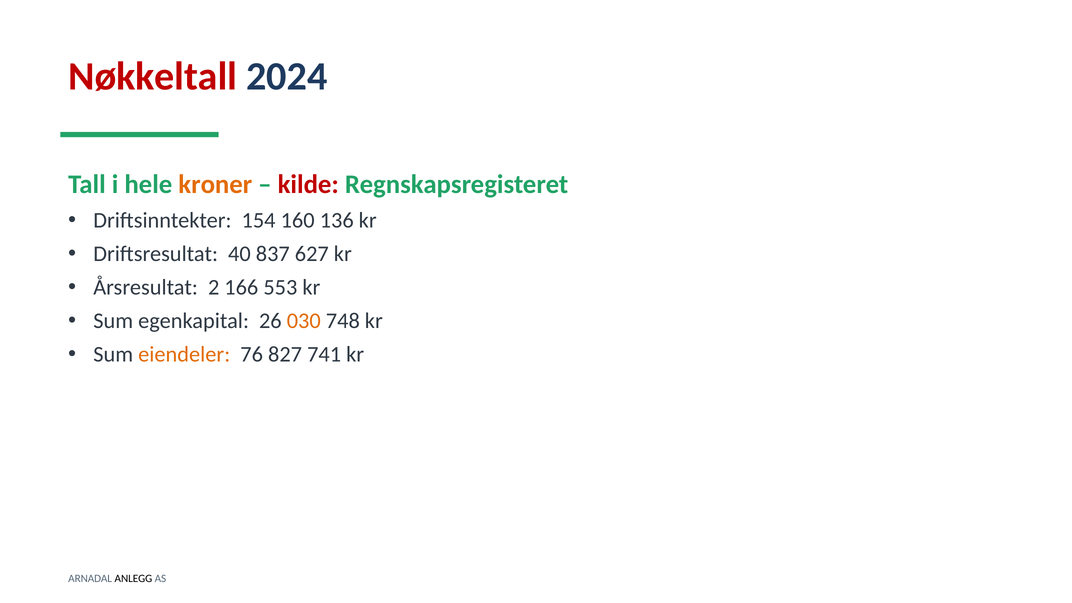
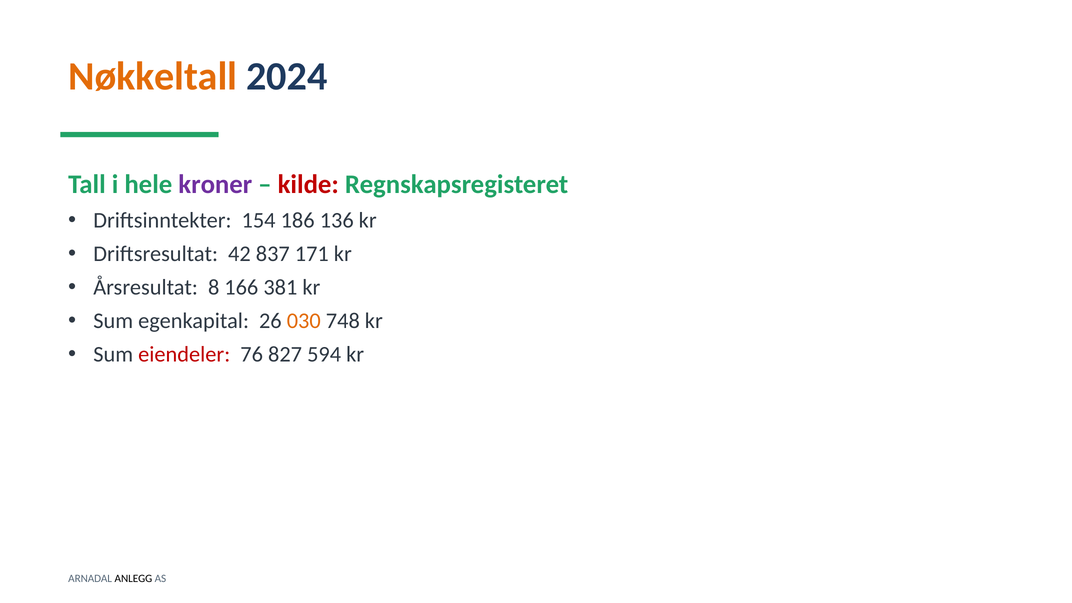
Nøkkeltall colour: red -> orange
kroner colour: orange -> purple
160: 160 -> 186
40: 40 -> 42
627: 627 -> 171
2: 2 -> 8
553: 553 -> 381
eiendeler colour: orange -> red
741: 741 -> 594
